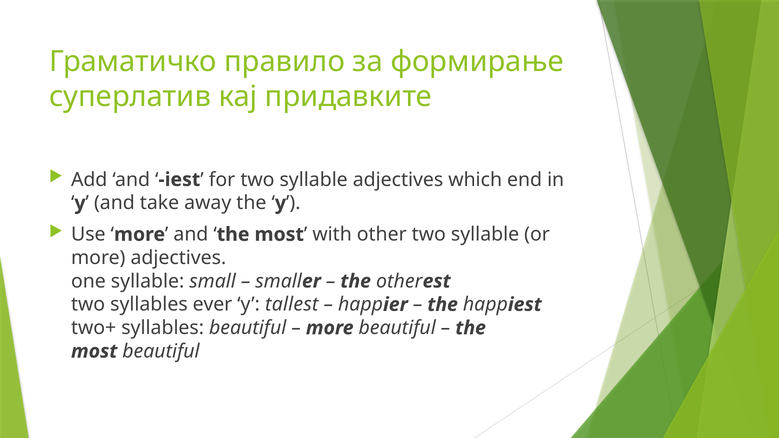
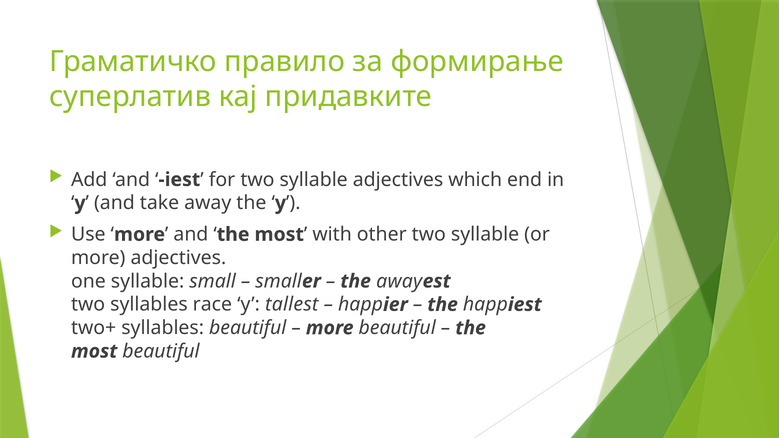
the other: other -> away
ever: ever -> race
